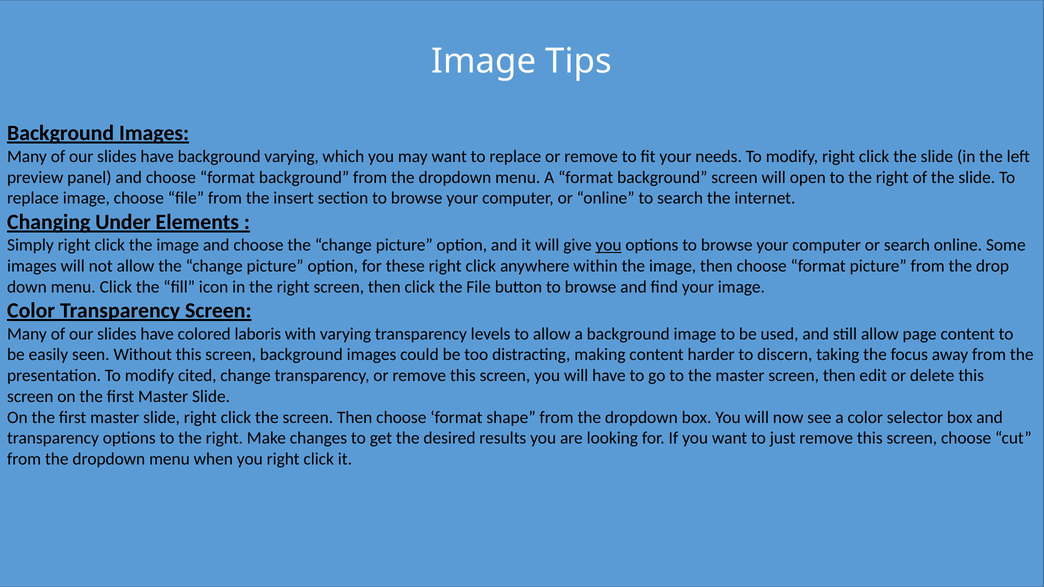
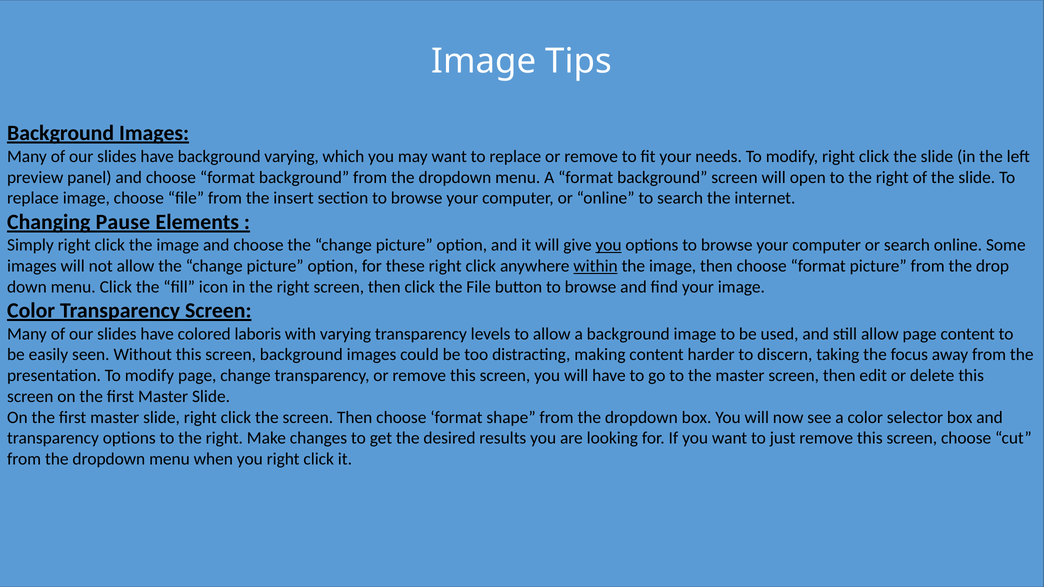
Under: Under -> Pause
within underline: none -> present
modify cited: cited -> page
